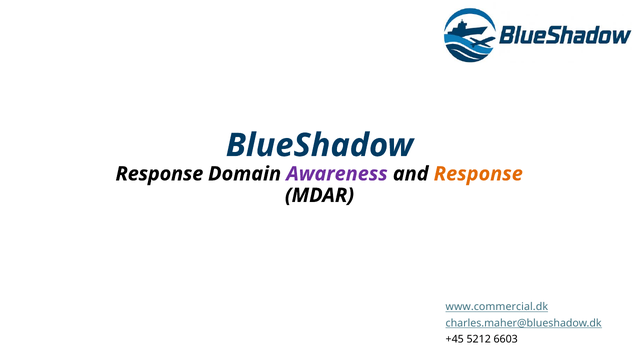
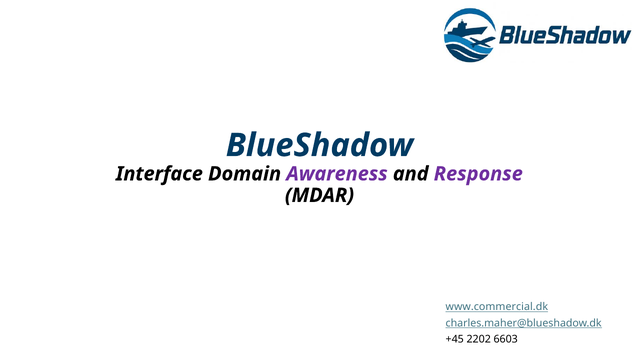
Response at (159, 174): Response -> Interface
Response at (478, 174) colour: orange -> purple
5212: 5212 -> 2202
